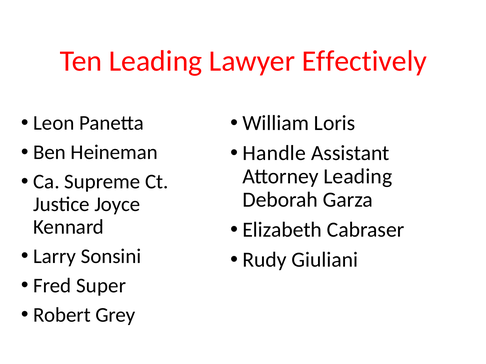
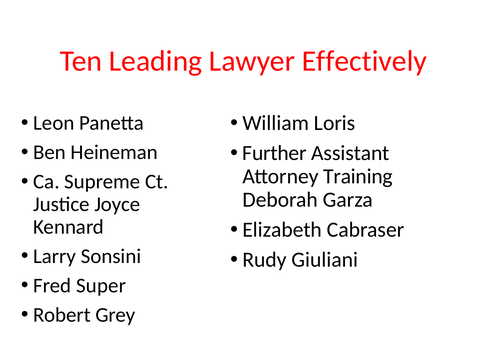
Handle: Handle -> Further
Attorney Leading: Leading -> Training
